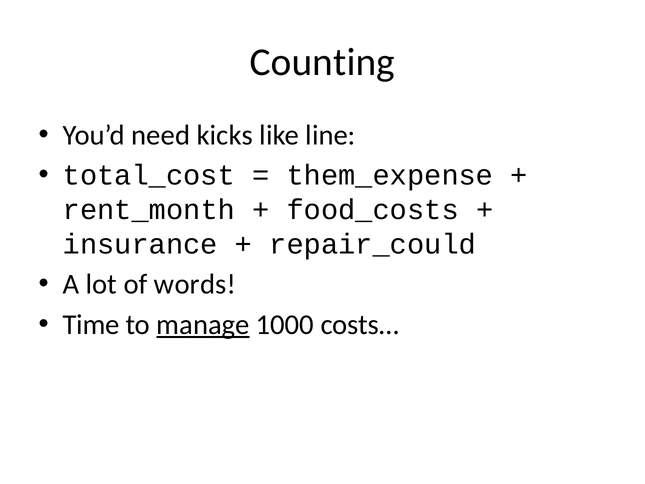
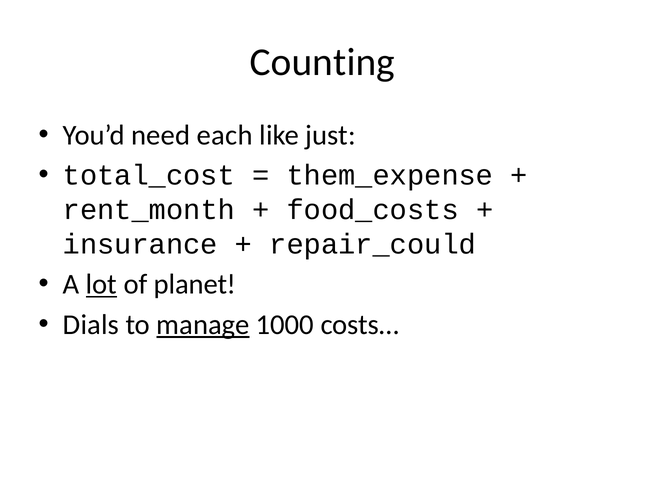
kicks: kicks -> each
line: line -> just
lot underline: none -> present
words: words -> planet
Time: Time -> Dials
